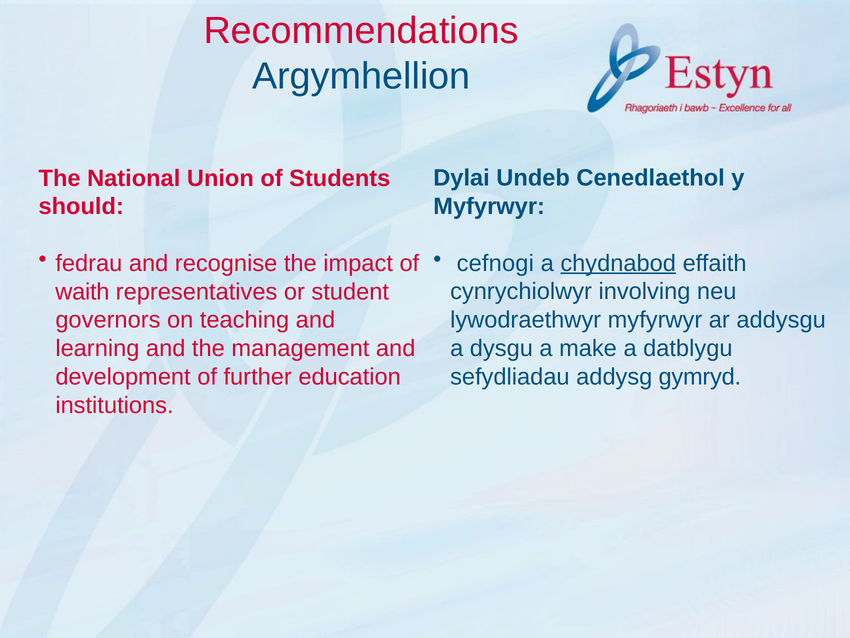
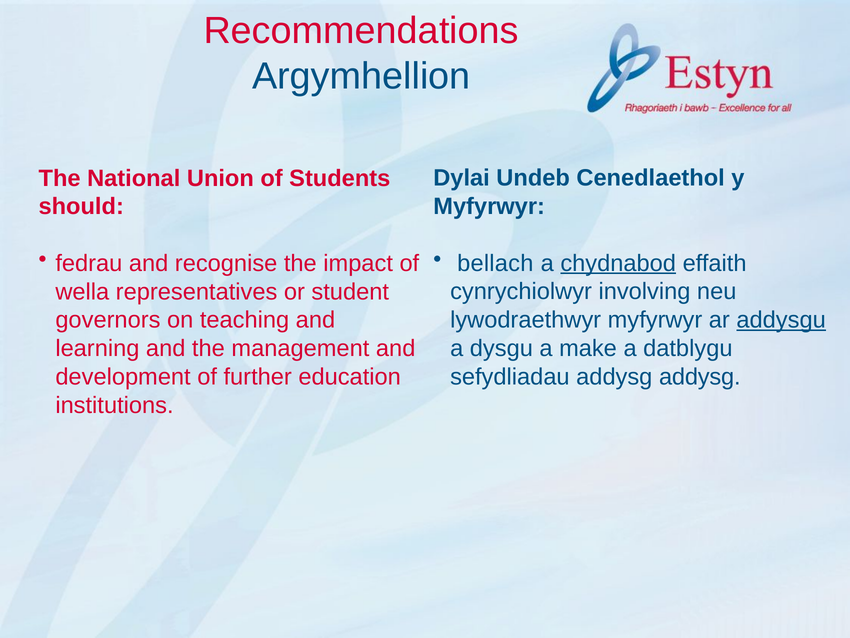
cefnogi: cefnogi -> bellach
waith: waith -> wella
addysgu underline: none -> present
addysg gymryd: gymryd -> addysg
